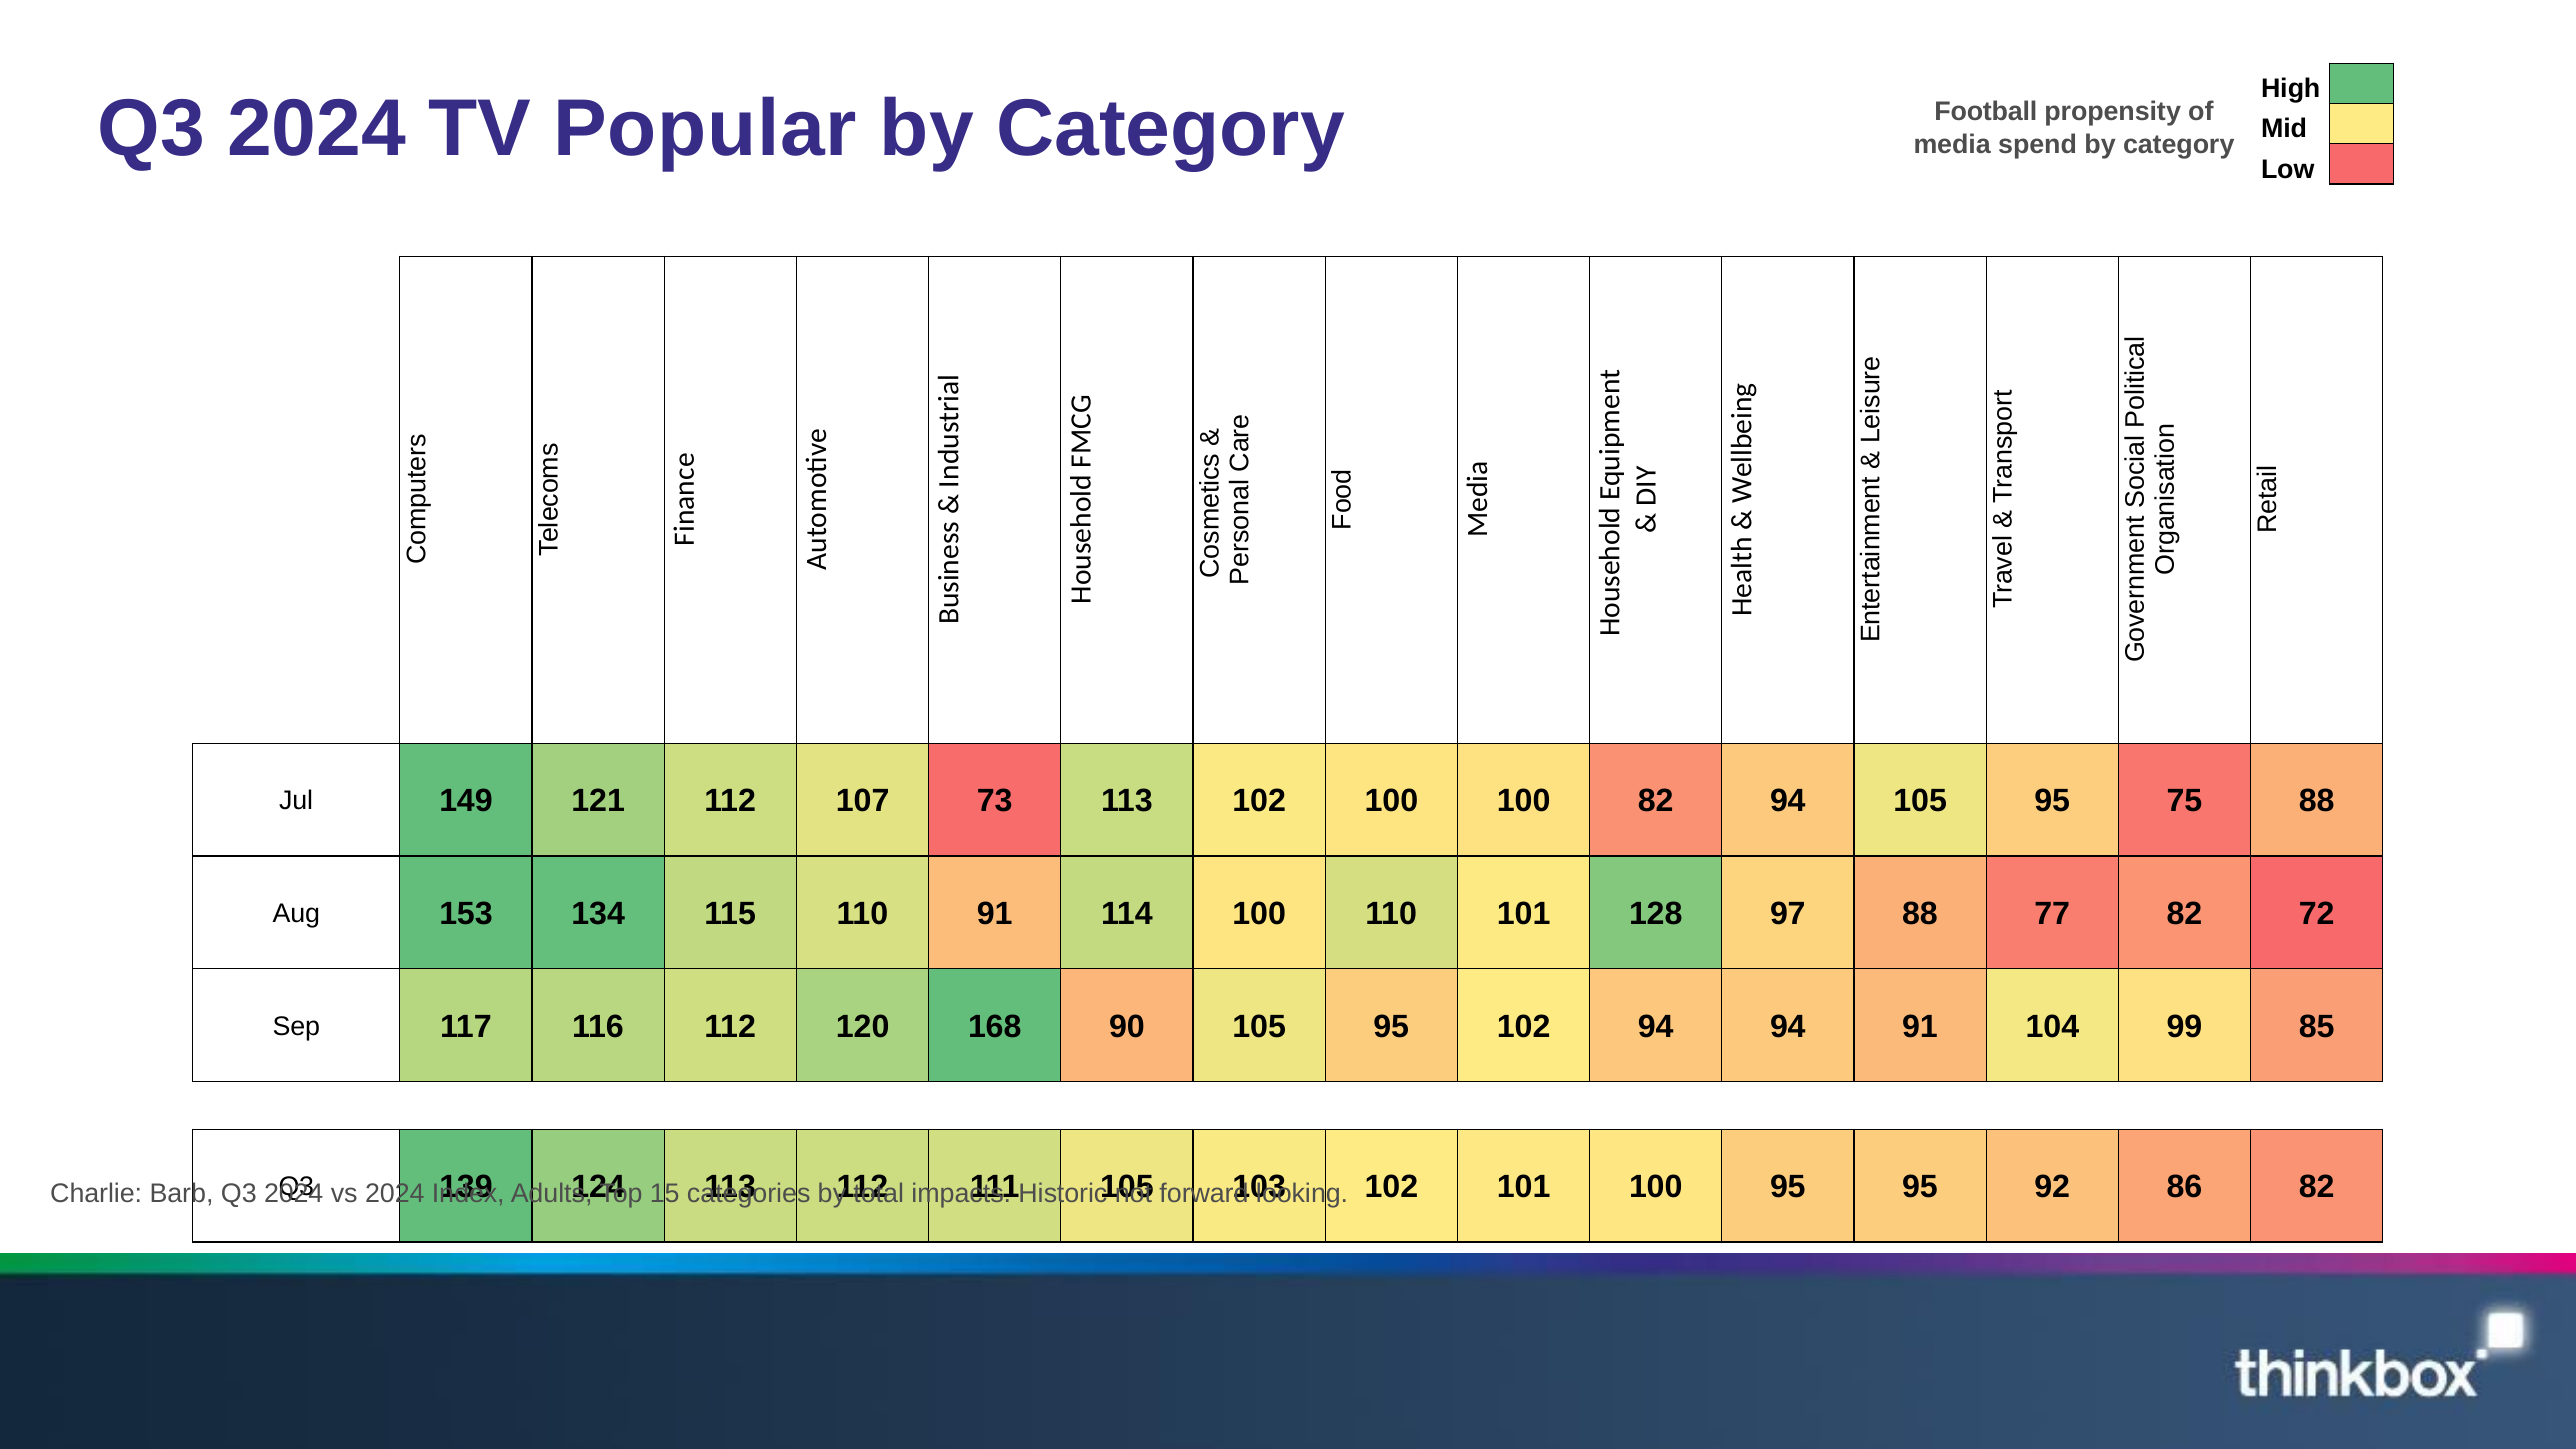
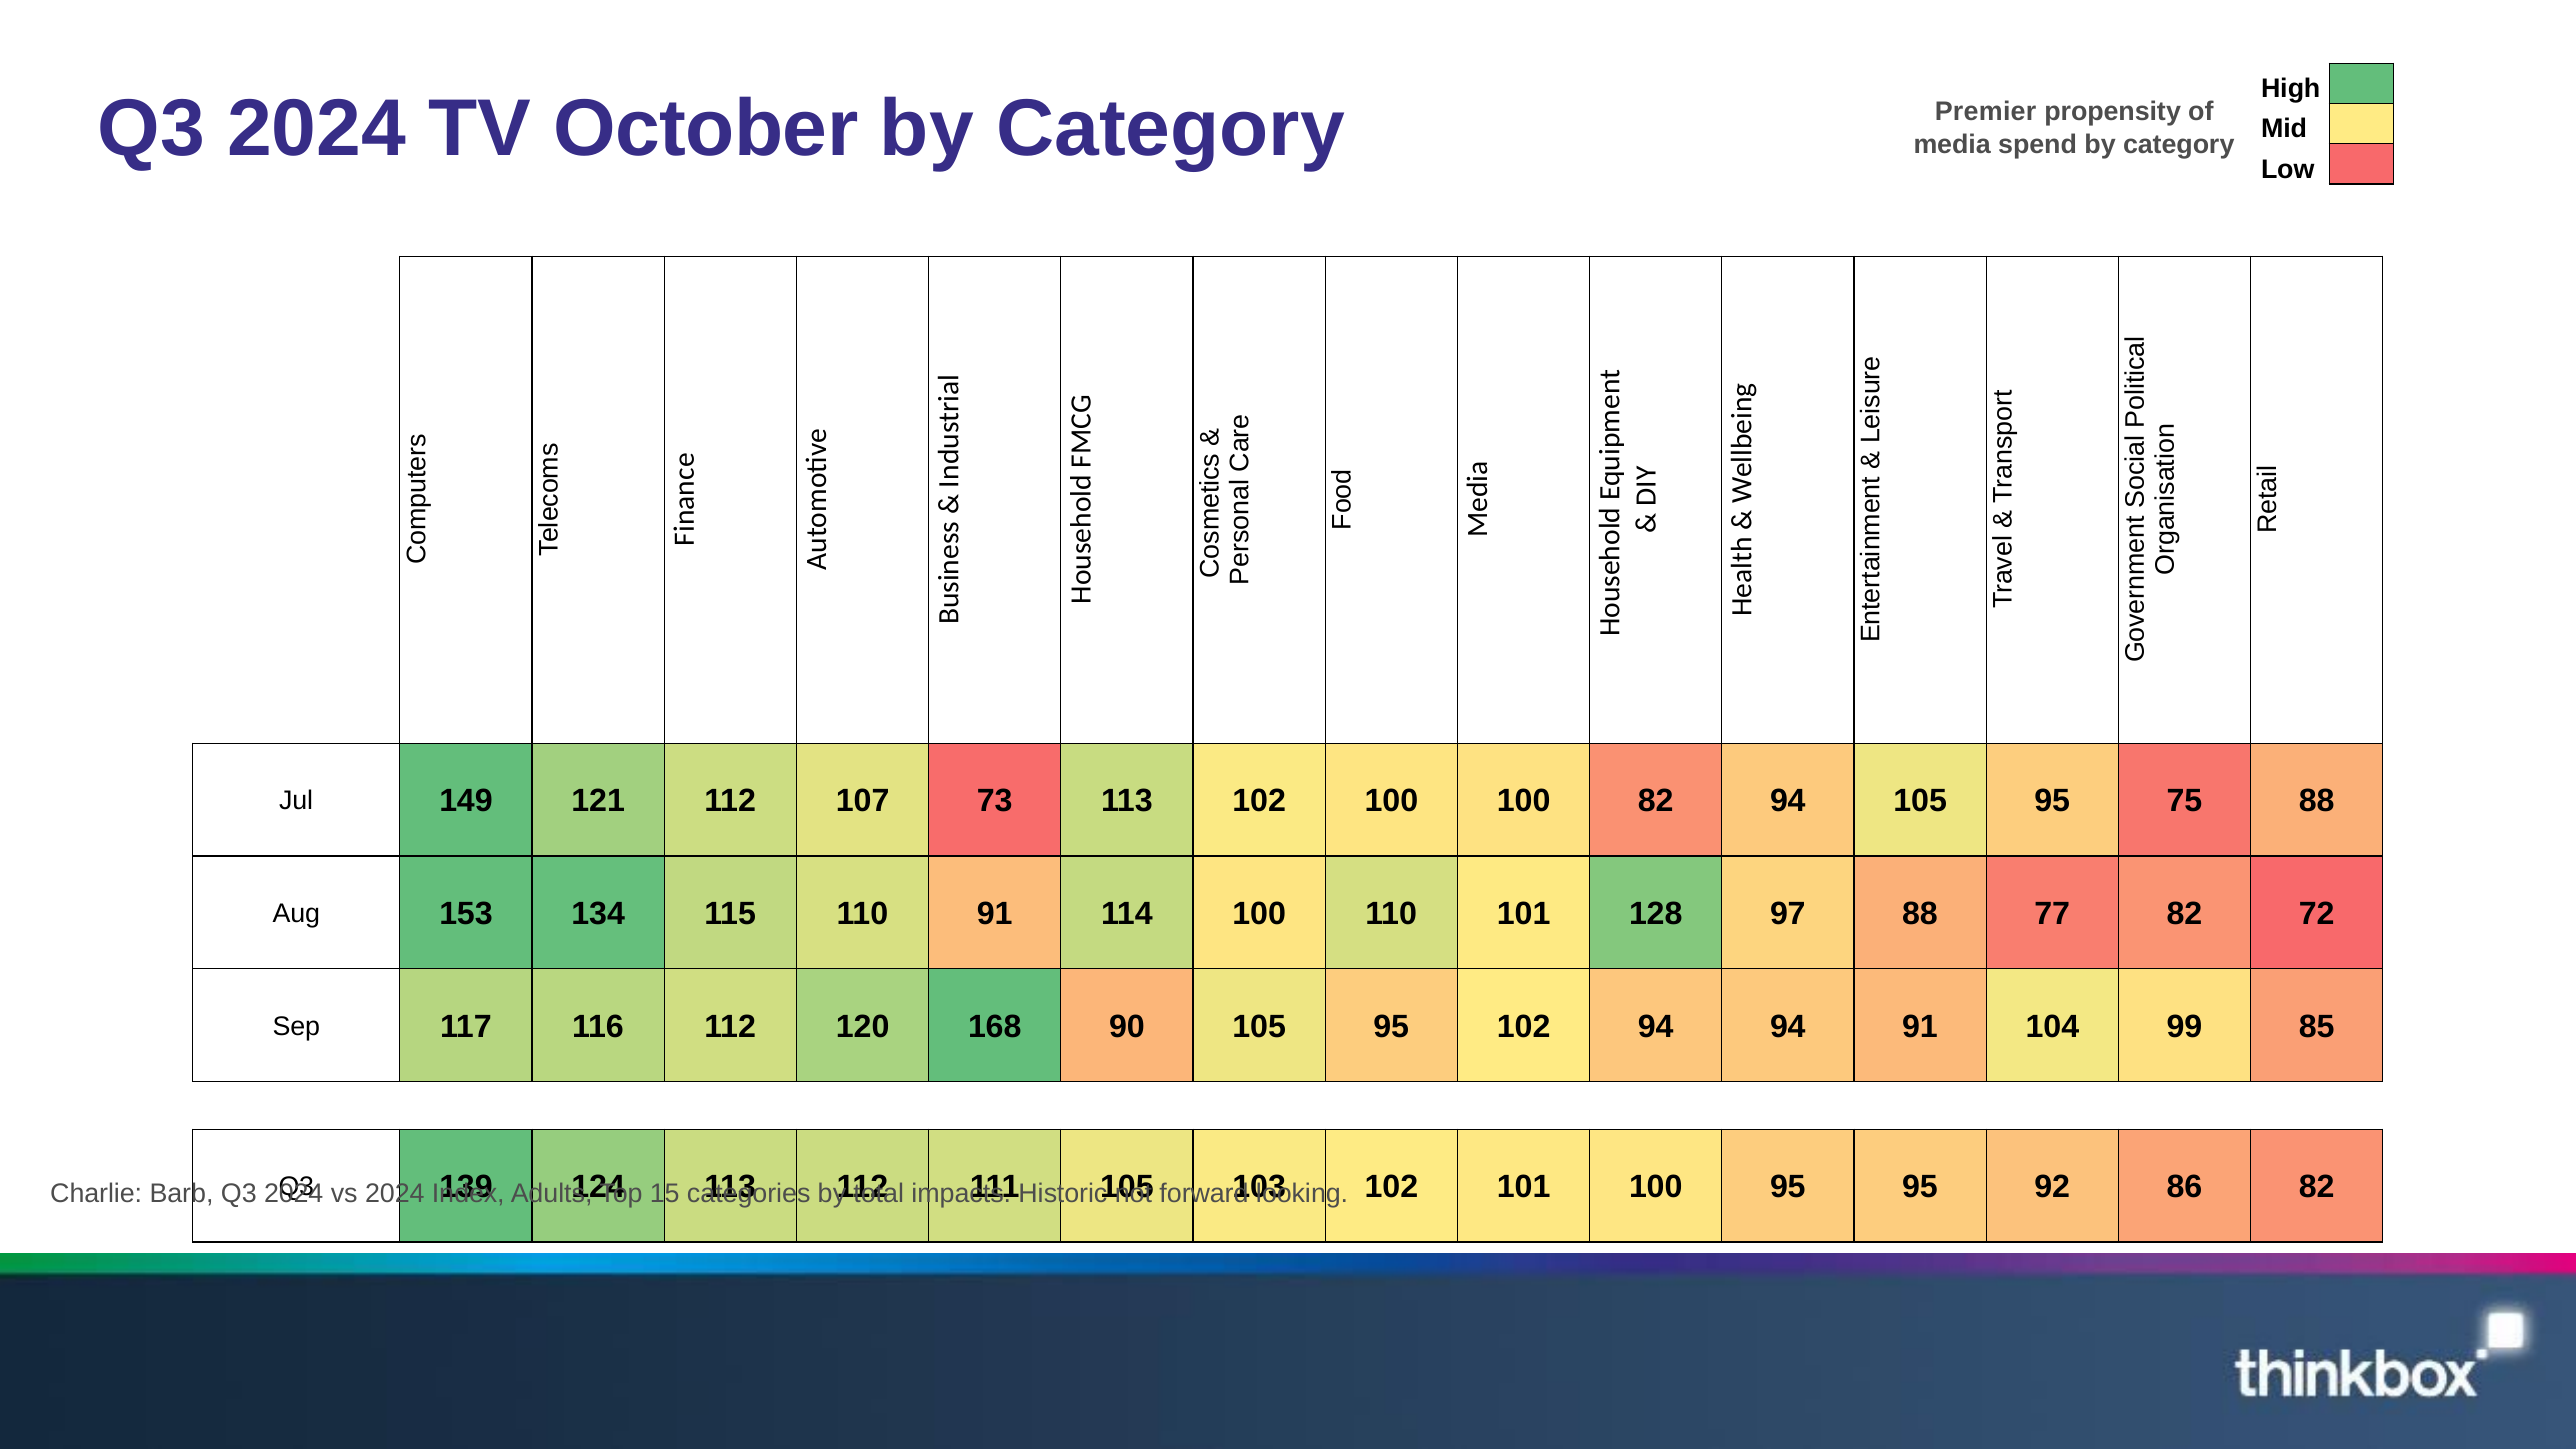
Popular: Popular -> October
Football: Football -> Premier
